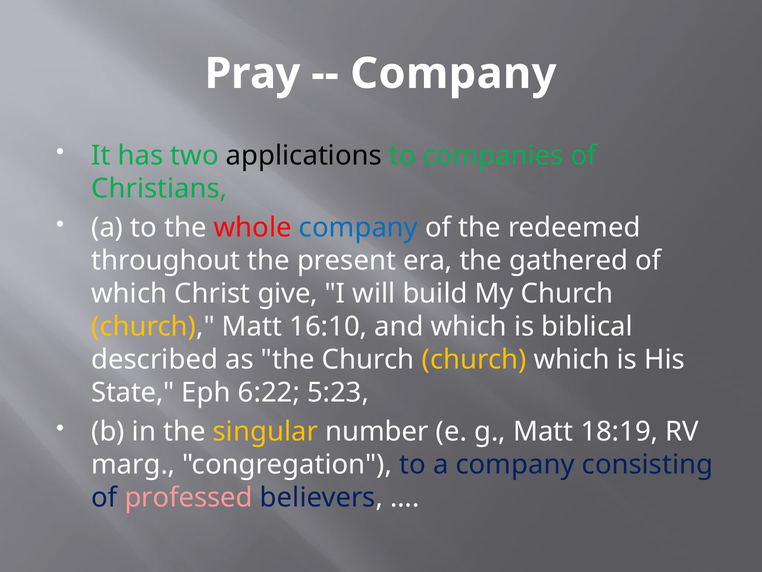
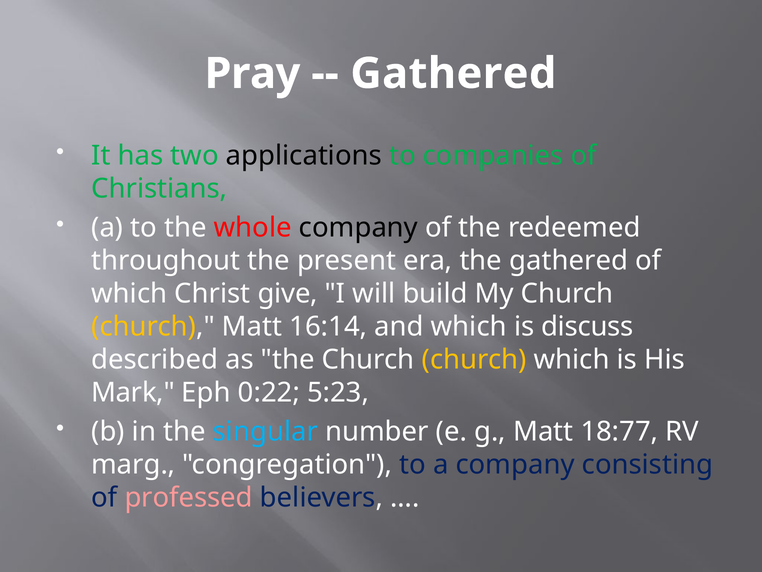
Company at (453, 74): Company -> Gathered
company at (358, 227) colour: blue -> black
16:10: 16:10 -> 16:14
biblical: biblical -> discuss
State: State -> Mark
6:22: 6:22 -> 0:22
singular colour: yellow -> light blue
18:19: 18:19 -> 18:77
